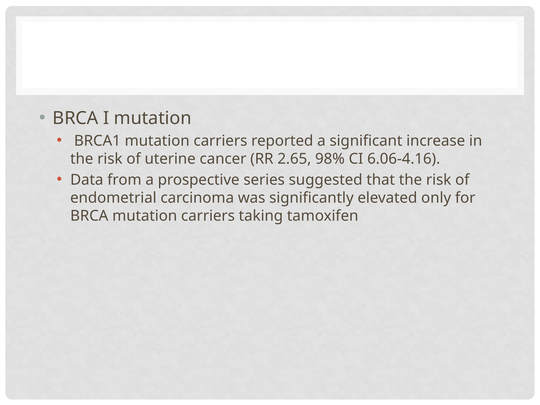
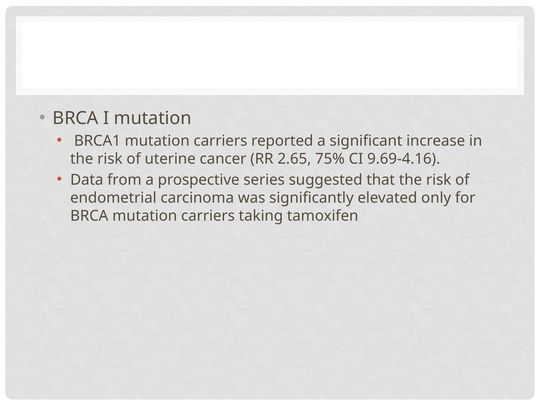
98%: 98% -> 75%
6.06-4.16: 6.06-4.16 -> 9.69-4.16
